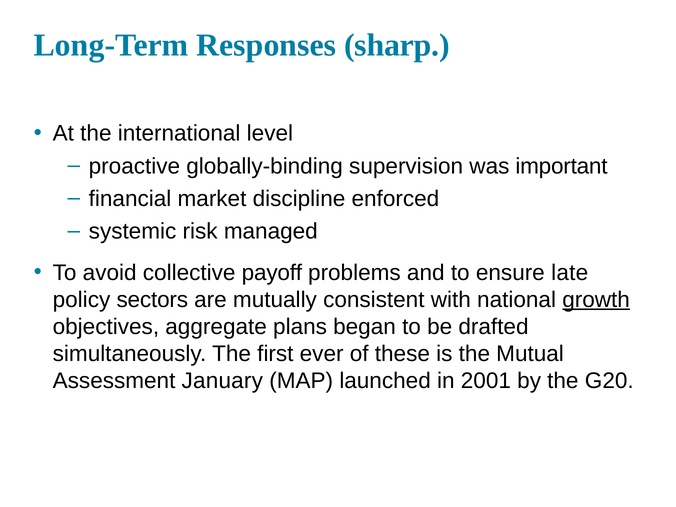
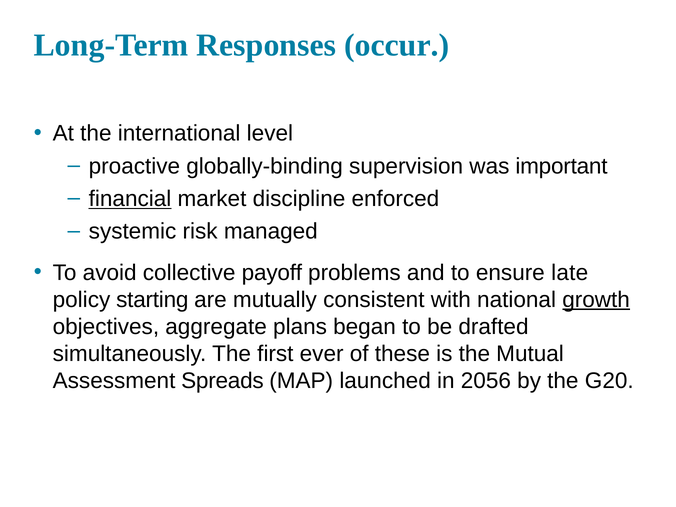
sharp: sharp -> occur
financial underline: none -> present
sectors: sectors -> starting
January: January -> Spreads
2001: 2001 -> 2056
